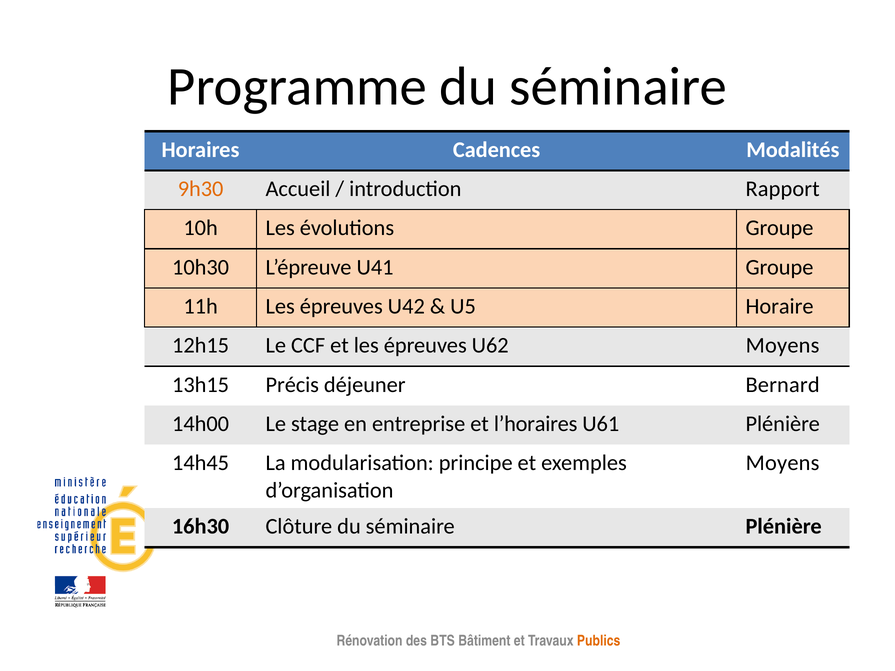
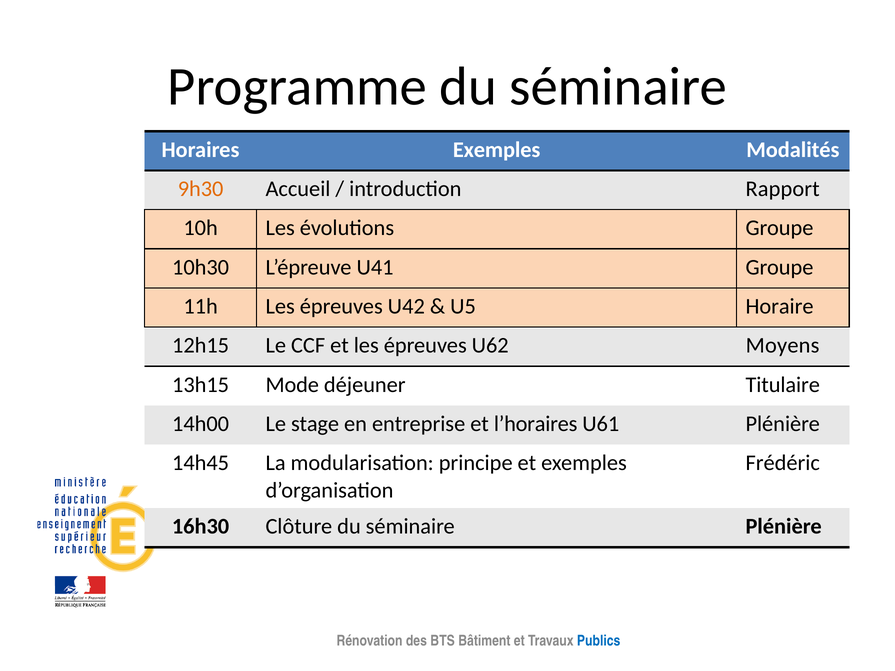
Horaires Cadences: Cadences -> Exemples
Précis: Précis -> Mode
Bernard: Bernard -> Titulaire
Moyens at (783, 463): Moyens -> Frédéric
Publics colour: orange -> blue
